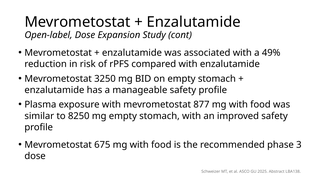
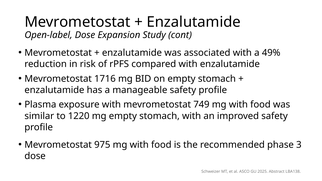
3250: 3250 -> 1716
877: 877 -> 749
8250: 8250 -> 1220
675: 675 -> 975
